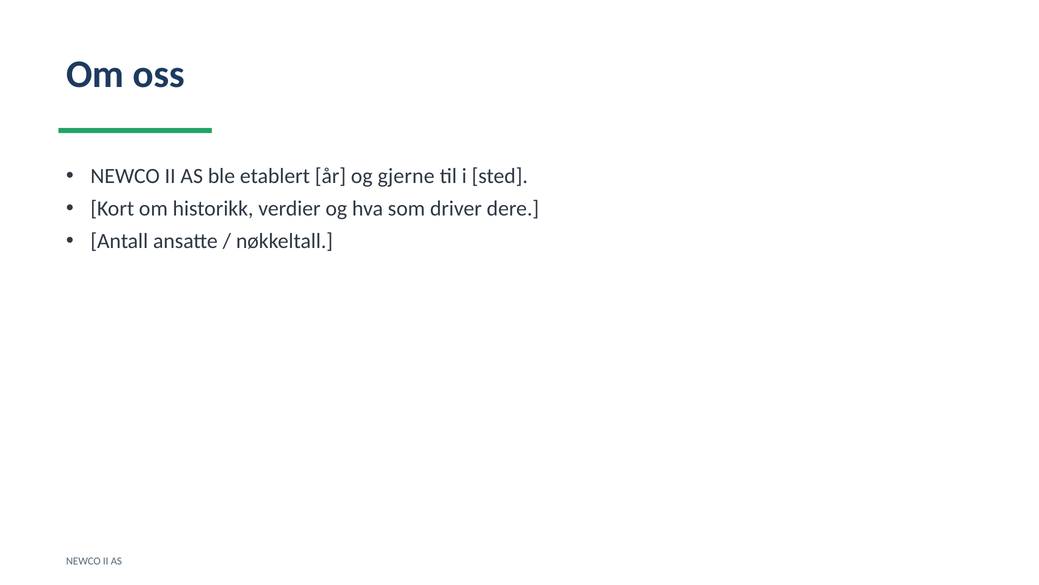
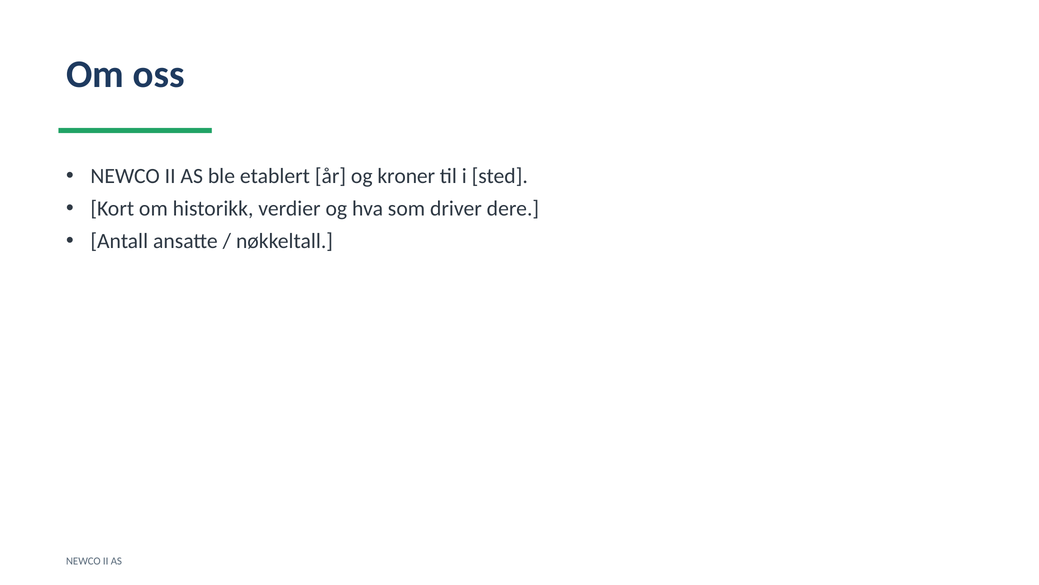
gjerne: gjerne -> kroner
